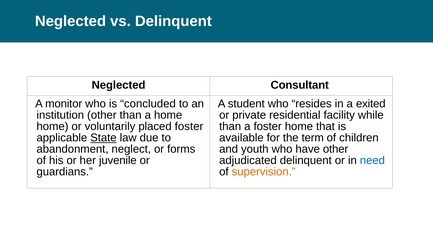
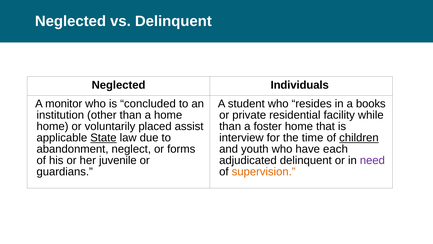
Consultant: Consultant -> Individuals
exited: exited -> books
placed foster: foster -> assist
available: available -> interview
term: term -> time
children underline: none -> present
have other: other -> each
need colour: blue -> purple
